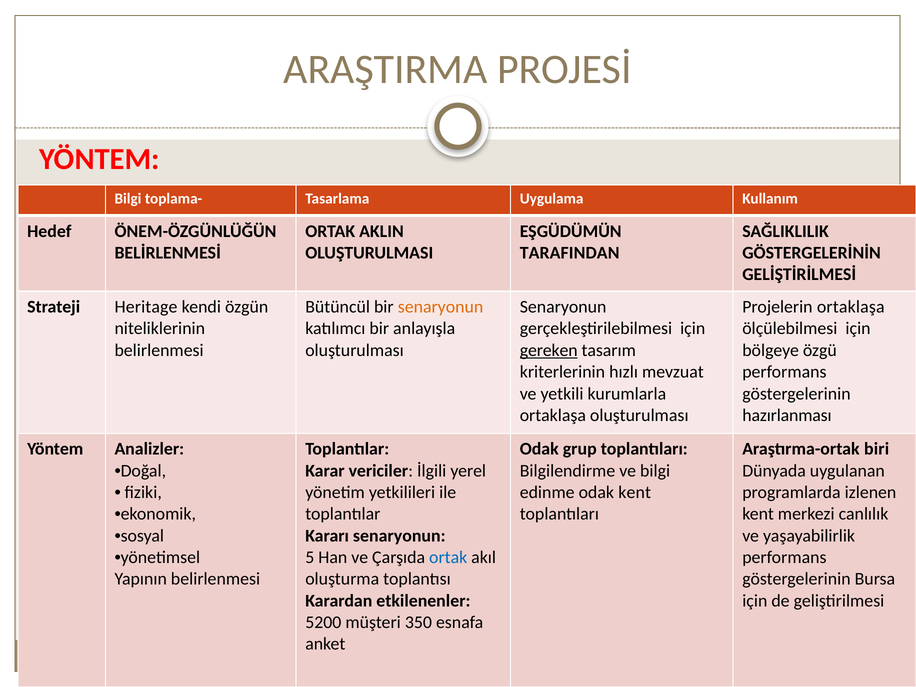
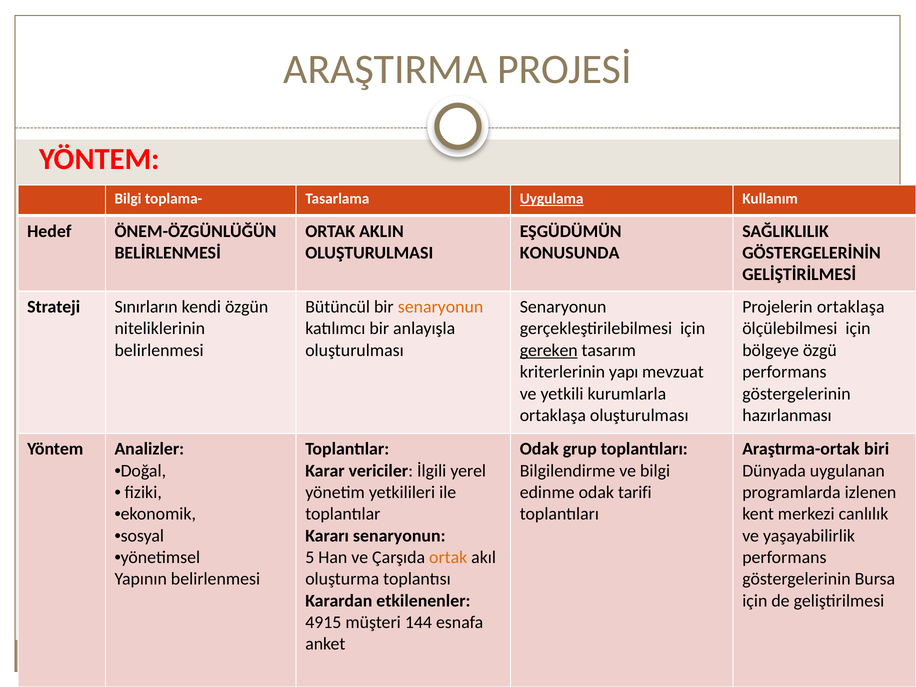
Uygulama underline: none -> present
TARAFINDAN: TARAFINDAN -> KONUSUNDA
Heritage: Heritage -> Sınırların
hızlı: hızlı -> yapı
odak kent: kent -> tarifi
ortak at (448, 557) colour: blue -> orange
5200: 5200 -> 4915
350: 350 -> 144
